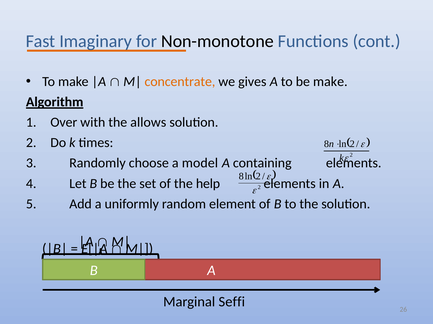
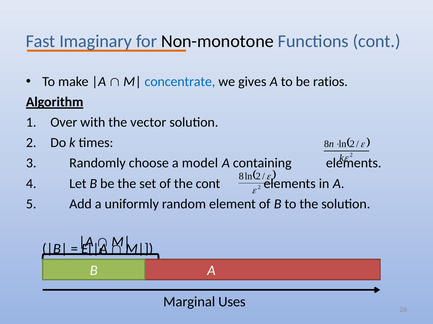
concentrate colour: orange -> blue
be make: make -> ratios
allows: allows -> vector
the help: help -> cont
Seffi: Seffi -> Uses
